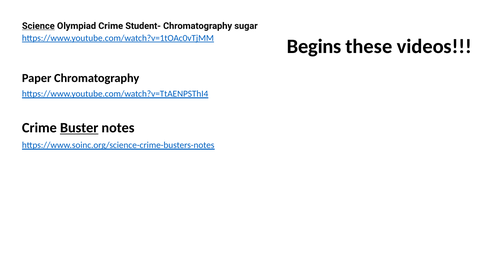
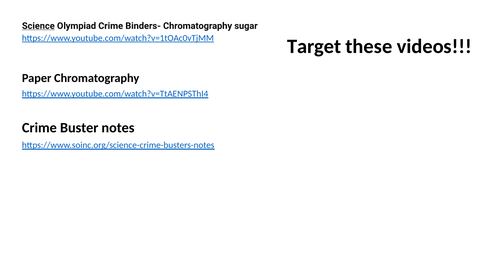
Student-: Student- -> Binders-
Begins: Begins -> Target
Buster underline: present -> none
